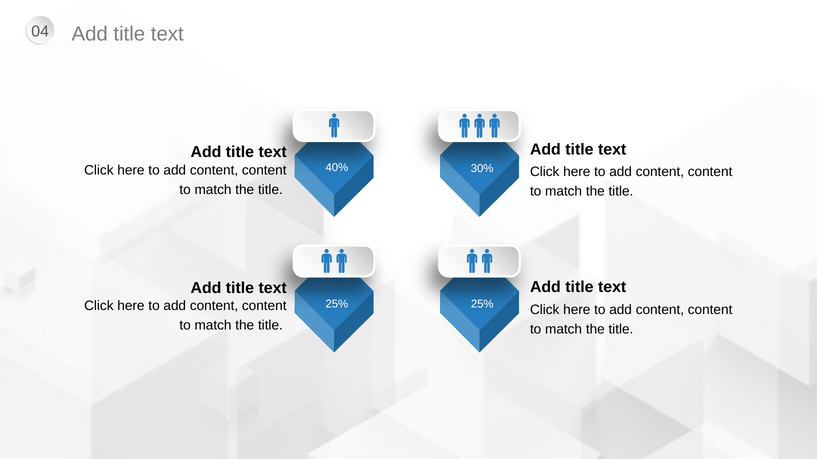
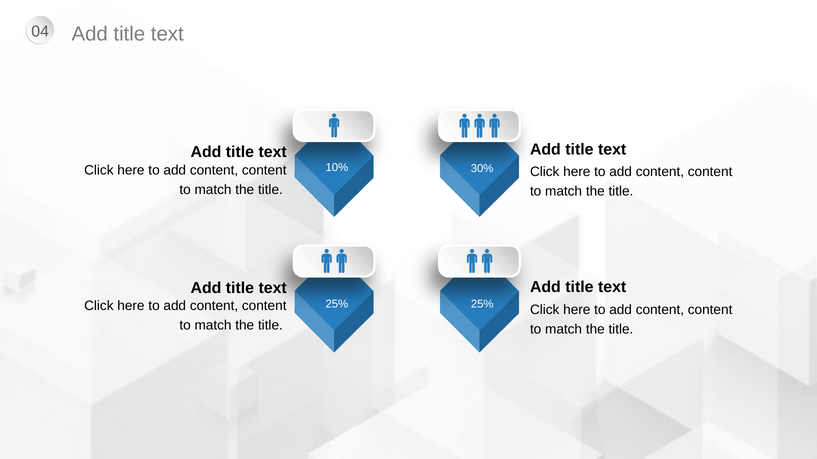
40%: 40% -> 10%
